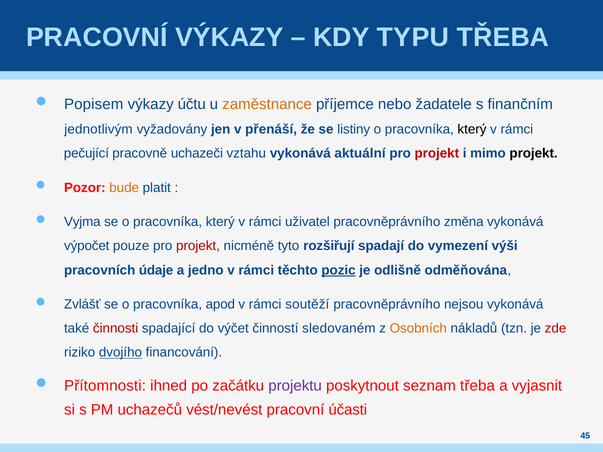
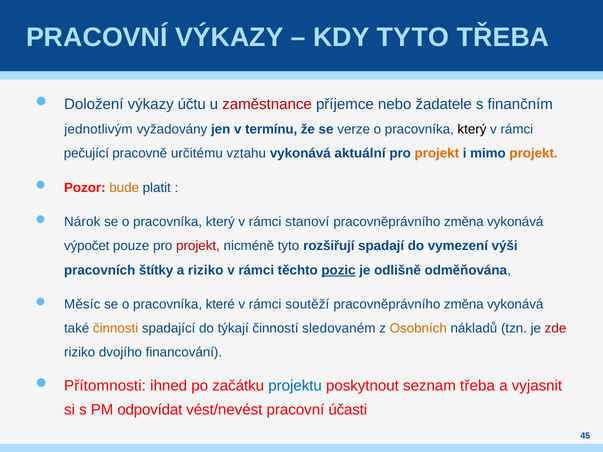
KDY TYPU: TYPU -> TYTO
Popisem: Popisem -> Doložení
zaměstnance colour: orange -> red
přenáší: přenáší -> termínu
listiny: listiny -> verze
uchazeči: uchazeči -> určitému
projekt at (437, 154) colour: red -> orange
projekt at (534, 154) colour: black -> orange
Vyjma: Vyjma -> Nárok
uživatel: uživatel -> stanoví
údaje: údaje -> štítky
a jedno: jedno -> riziko
Zvlášť: Zvlášť -> Měsíc
apod: apod -> které
nejsou at (464, 304): nejsou -> změna
činnosti colour: red -> orange
výčet: výčet -> týkají
dvojího underline: present -> none
projektu colour: purple -> blue
uchazečů: uchazečů -> odpovídat
